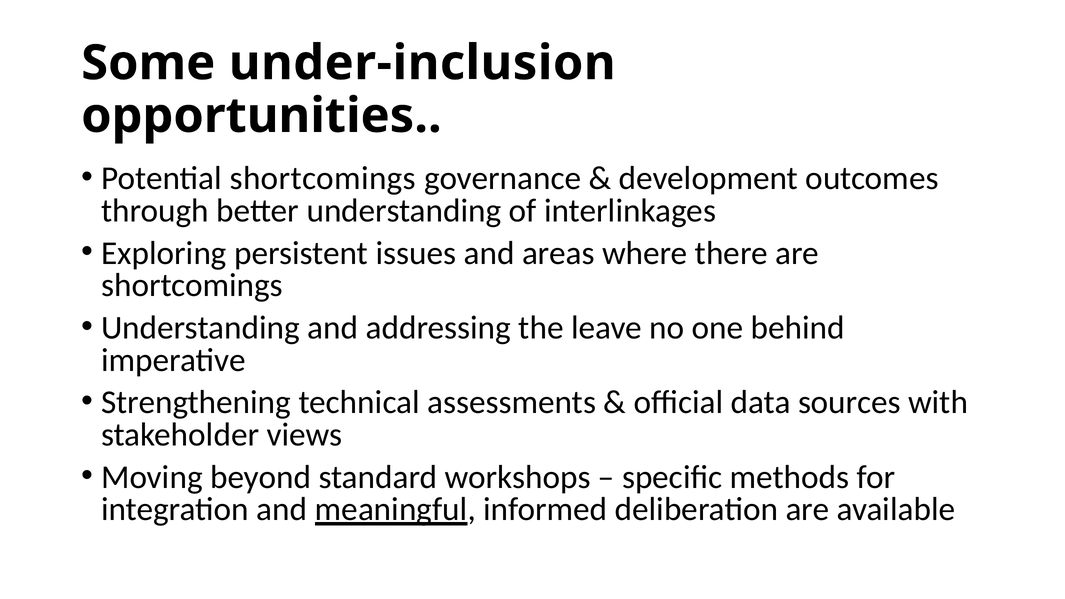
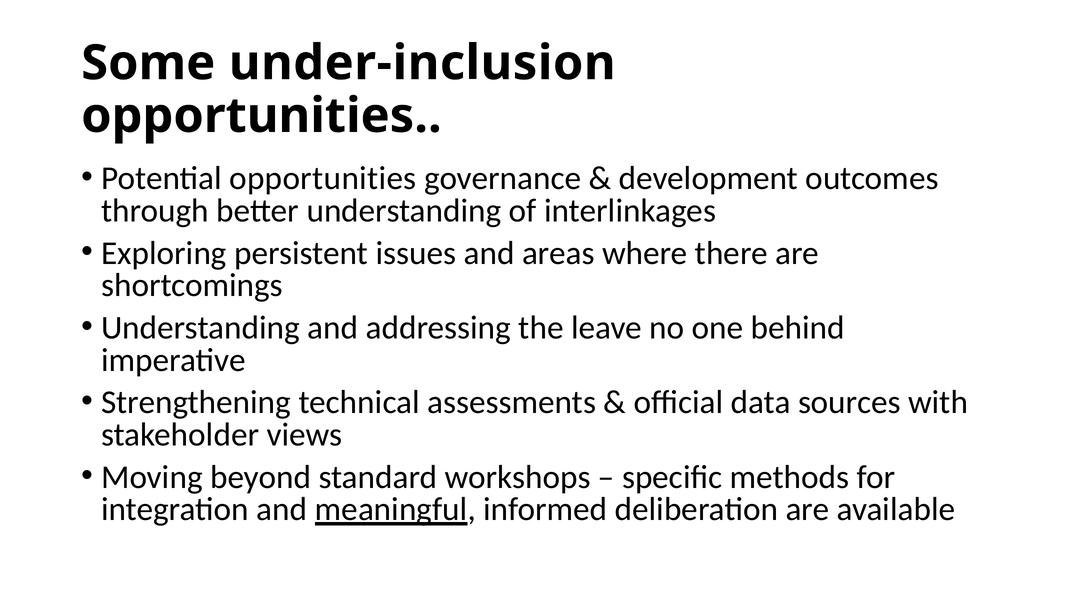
Potential shortcomings: shortcomings -> opportunities
